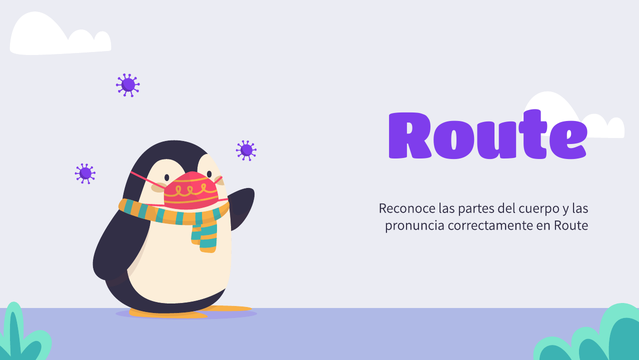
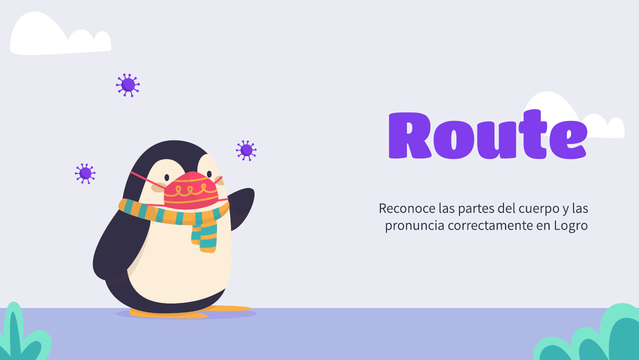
en Route: Route -> Logro
